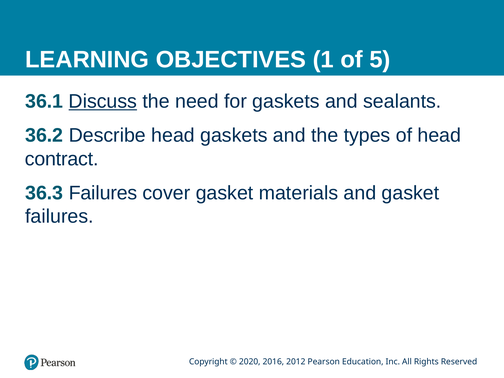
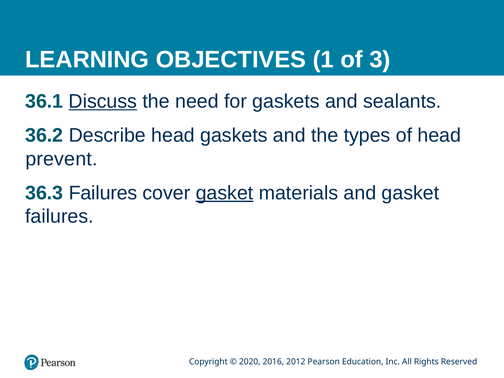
5: 5 -> 3
contract: contract -> prevent
gasket at (225, 193) underline: none -> present
